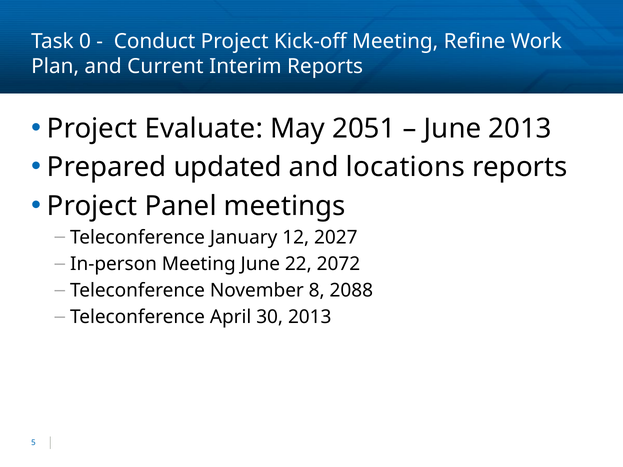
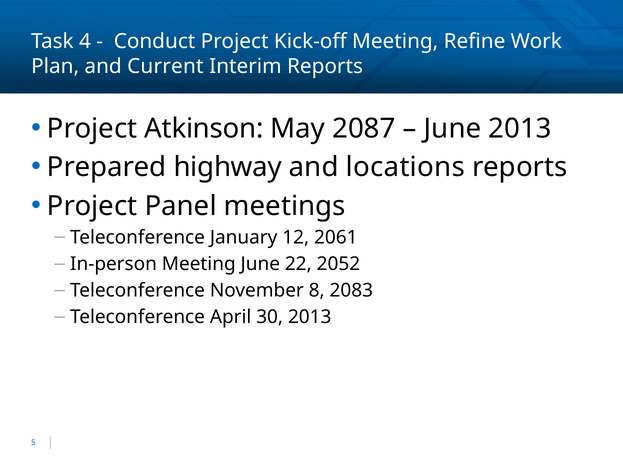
0: 0 -> 4
Evaluate: Evaluate -> Atkinson
2051: 2051 -> 2087
updated: updated -> highway
2027: 2027 -> 2061
2072: 2072 -> 2052
2088: 2088 -> 2083
